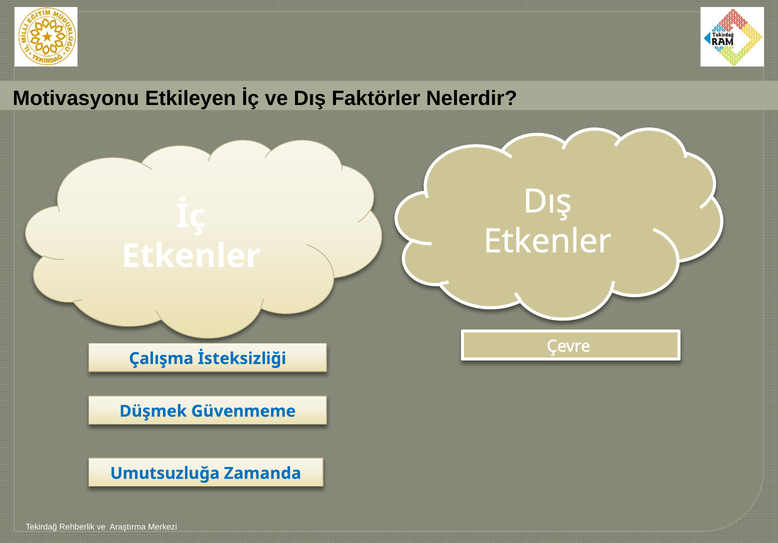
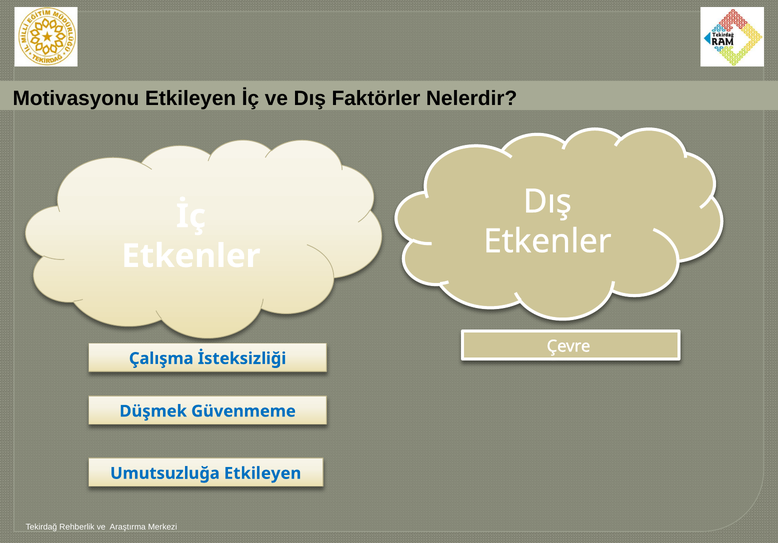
Umutsuzluğa Zamanda: Zamanda -> Etkileyen
